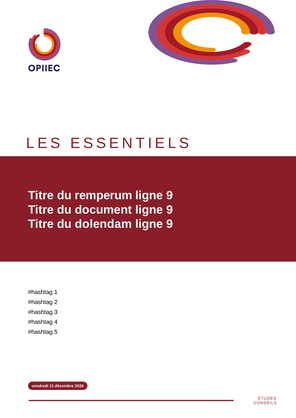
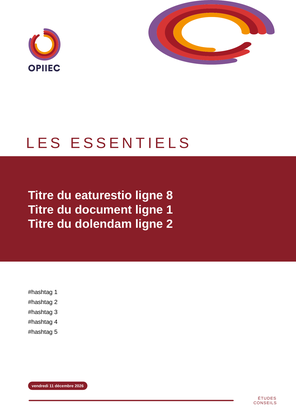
remperum: remperum -> eaturestio
9 at (170, 196): 9 -> 8
document ligne 9: 9 -> 1
9 at (170, 224): 9 -> 2
